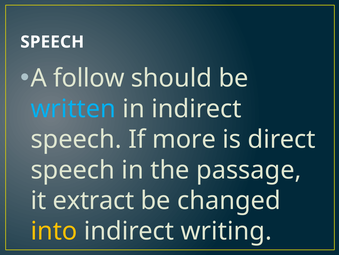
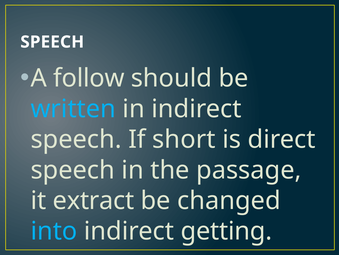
more: more -> short
into colour: yellow -> light blue
writing: writing -> getting
